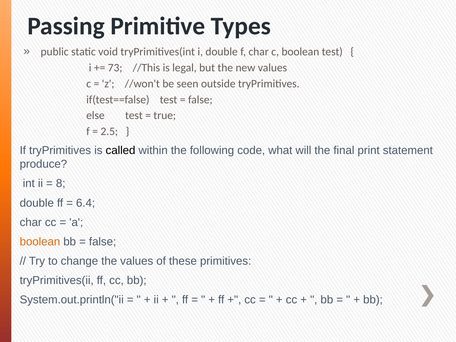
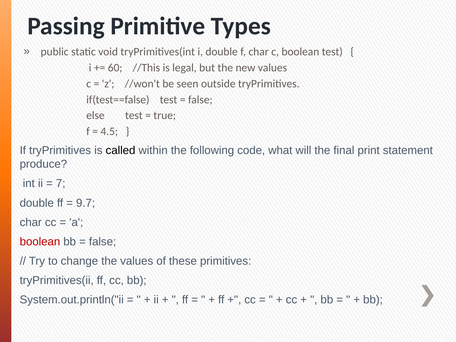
73: 73 -> 60
2.5: 2.5 -> 4.5
8: 8 -> 7
6.4: 6.4 -> 9.7
boolean at (40, 242) colour: orange -> red
